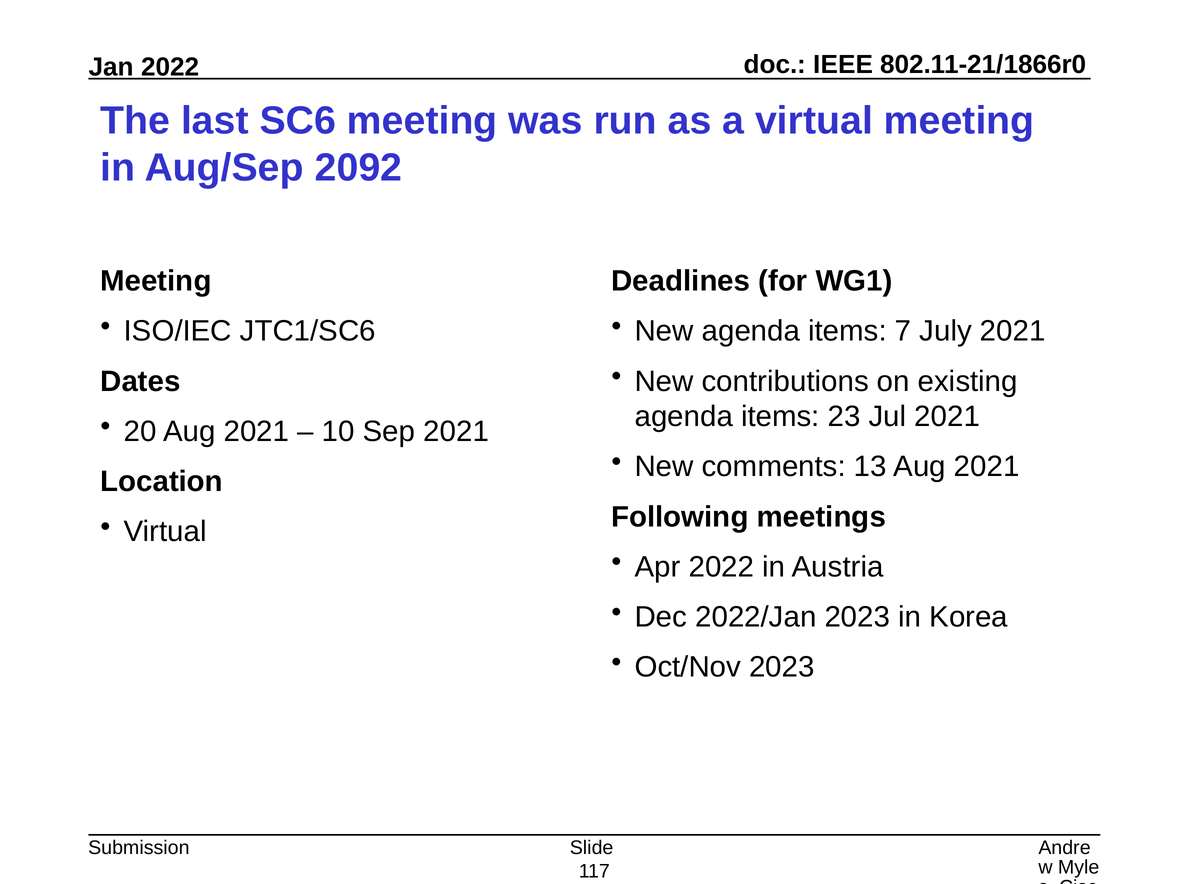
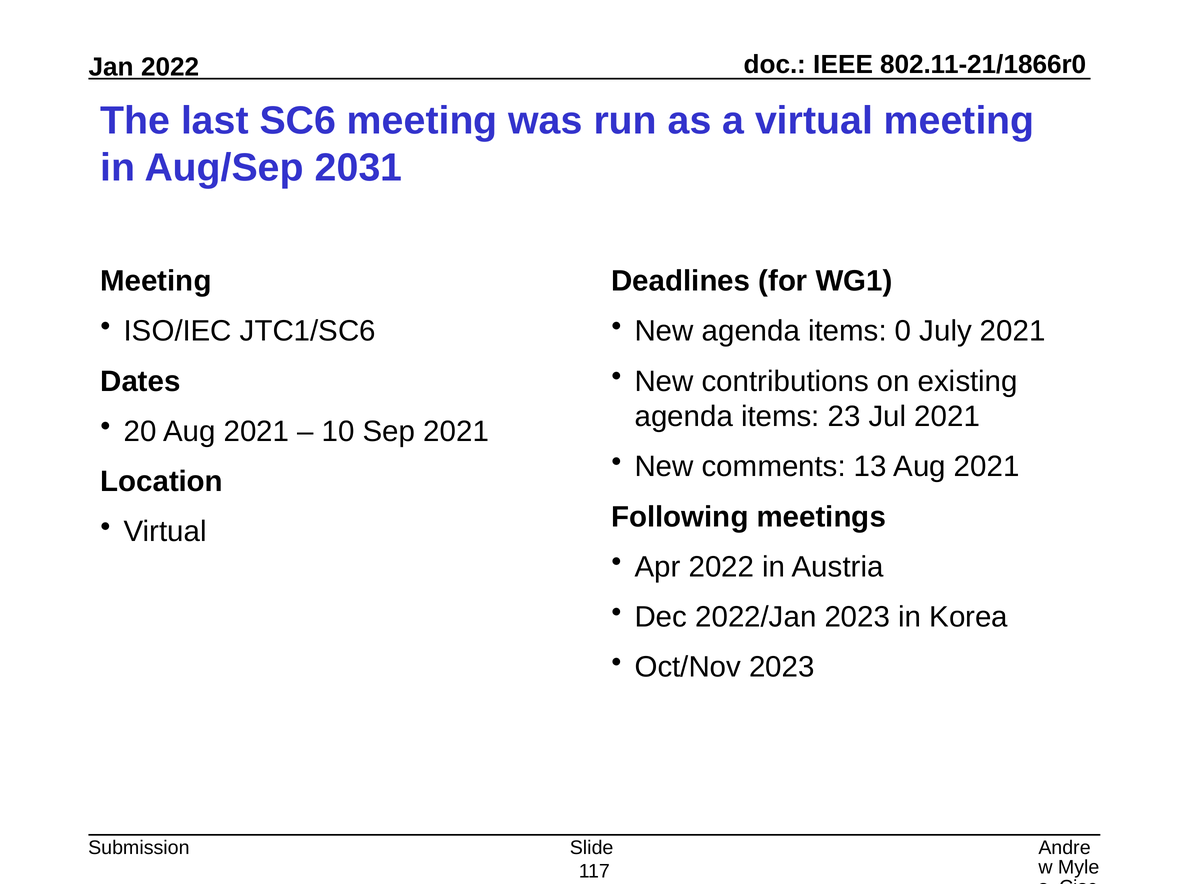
2092: 2092 -> 2031
7: 7 -> 0
